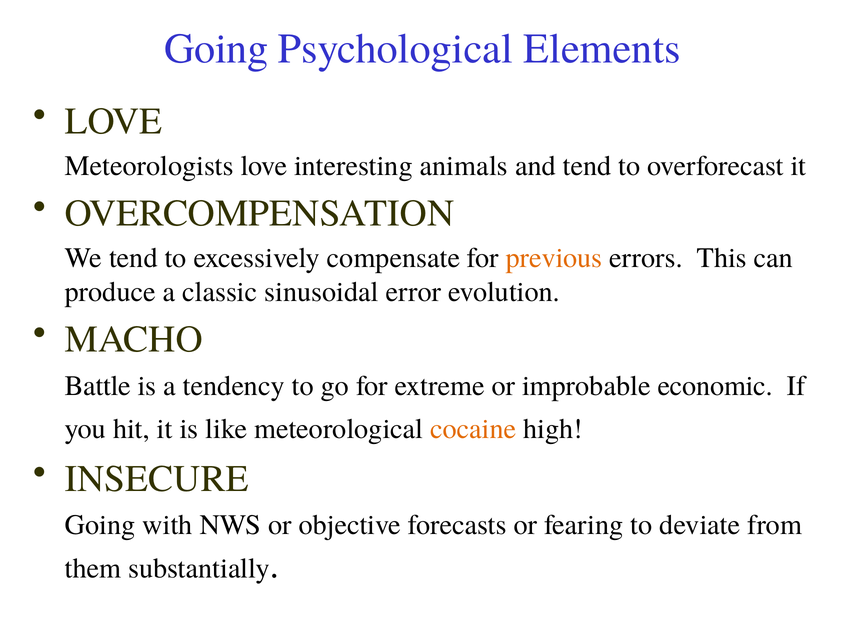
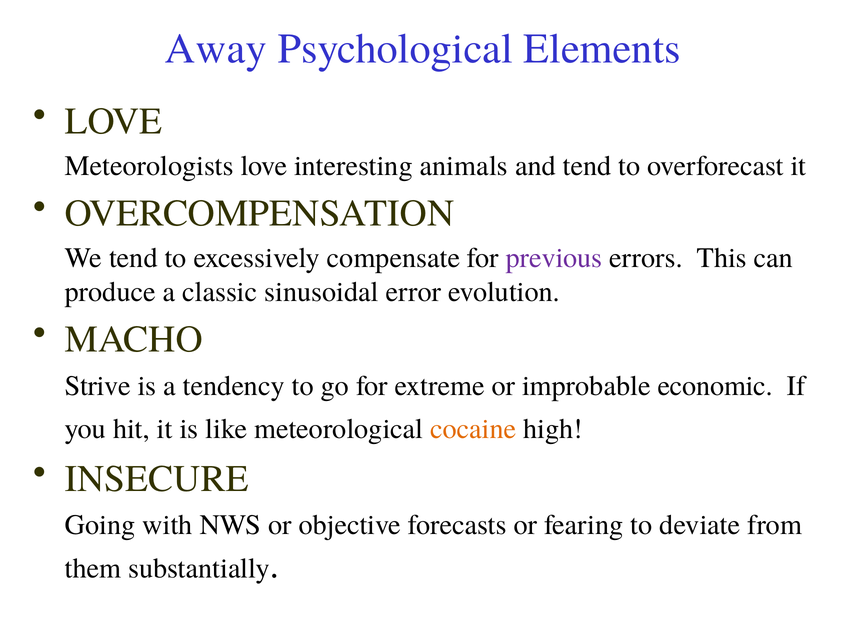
Going at (216, 49): Going -> Away
previous colour: orange -> purple
Battle: Battle -> Strive
